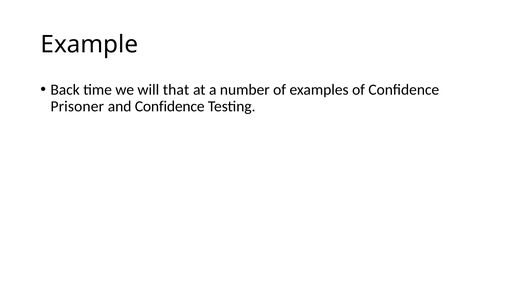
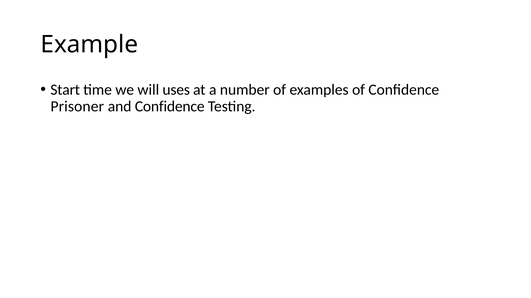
Back: Back -> Start
that: that -> uses
